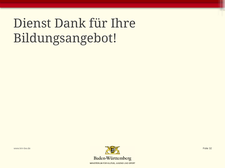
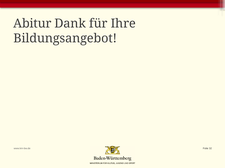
Dienst: Dienst -> Abitur
